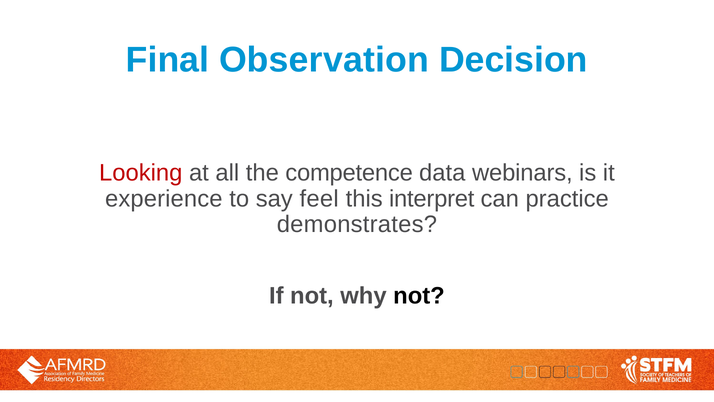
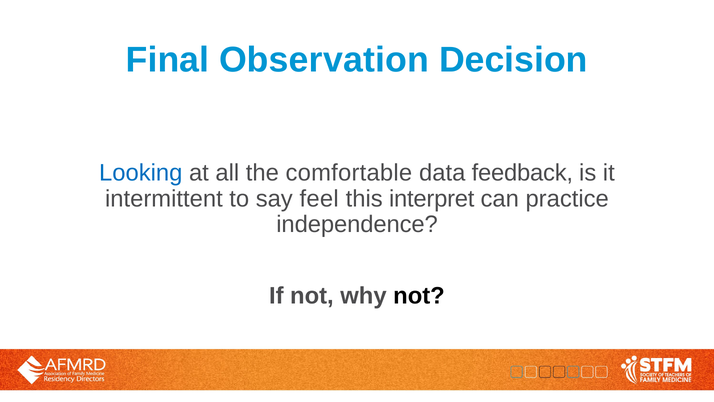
Looking colour: red -> blue
competence: competence -> comfortable
webinars: webinars -> feedback
experience: experience -> intermittent
demonstrates: demonstrates -> independence
